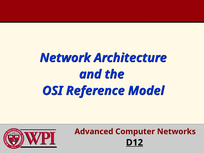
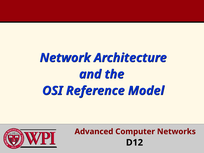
D12 underline: present -> none
